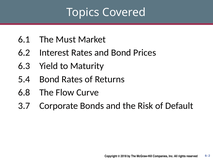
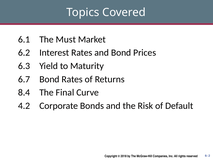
5.4: 5.4 -> 6.7
6.8: 6.8 -> 8.4
Flow: Flow -> Final
3.7: 3.7 -> 4.2
